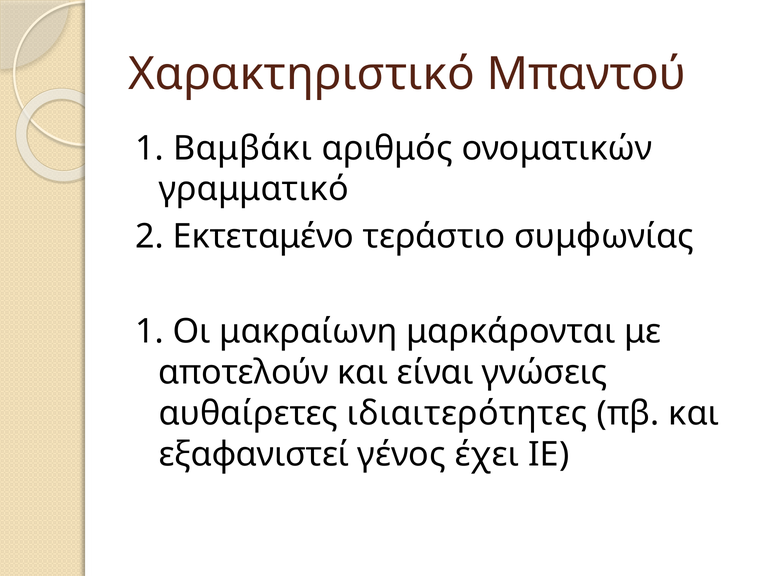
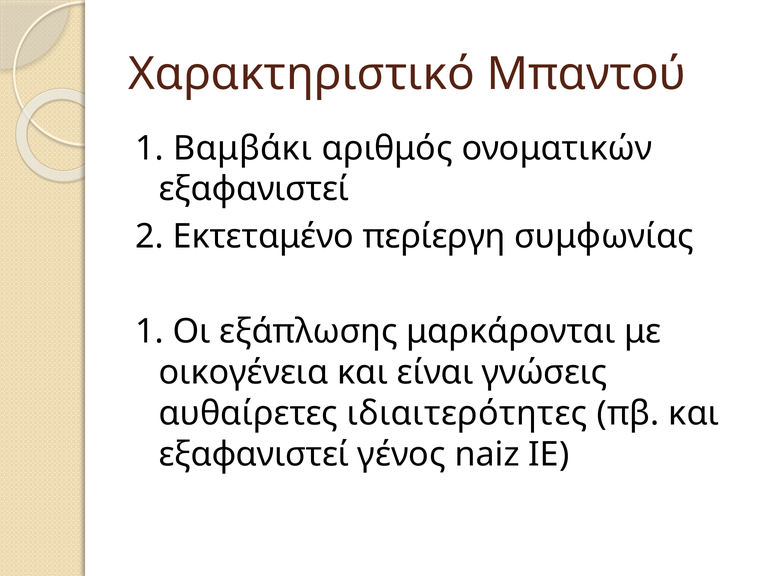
γραμματικό at (254, 189): γραμματικό -> εξαφανιστεί
τεράστιο: τεράστιο -> περίεργη
μακραίωνη: μακραίωνη -> εξάπλωσης
αποτελούν: αποτελούν -> οικογένεια
έχει: έχει -> naiz
